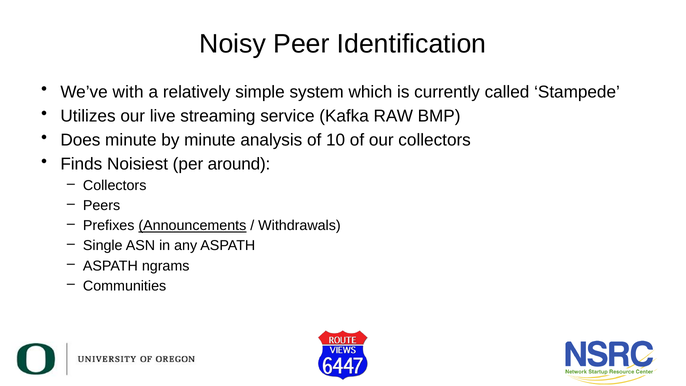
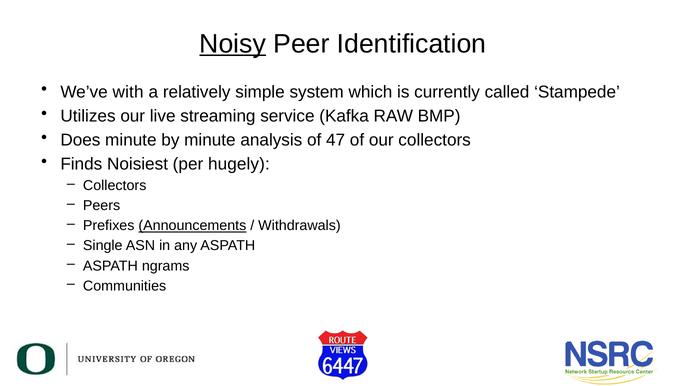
Noisy underline: none -> present
10: 10 -> 47
around: around -> hugely
